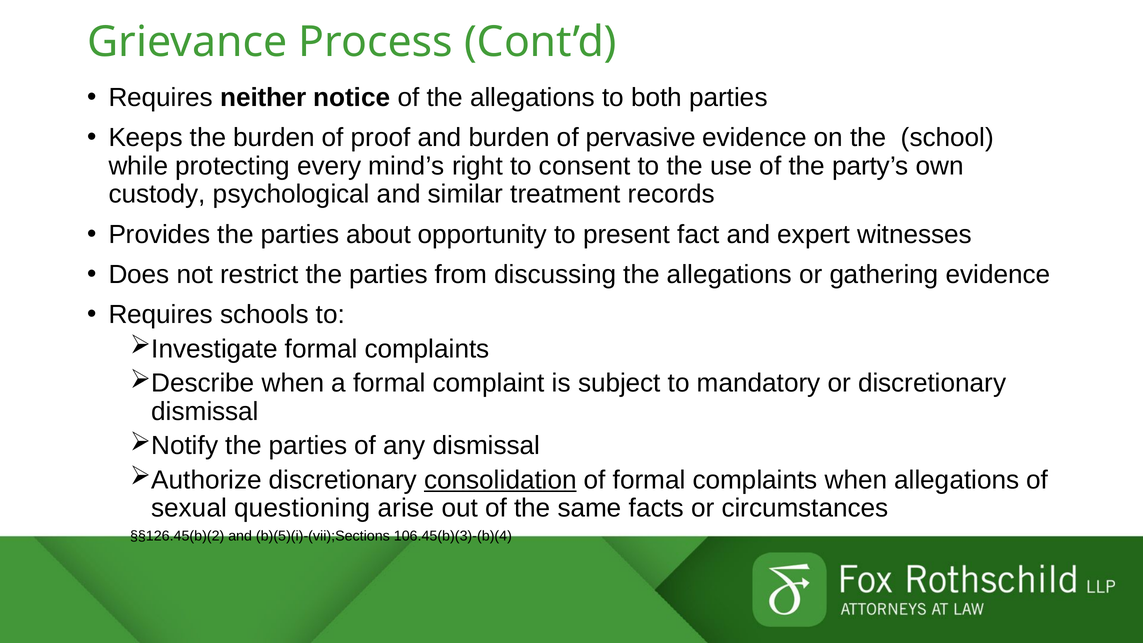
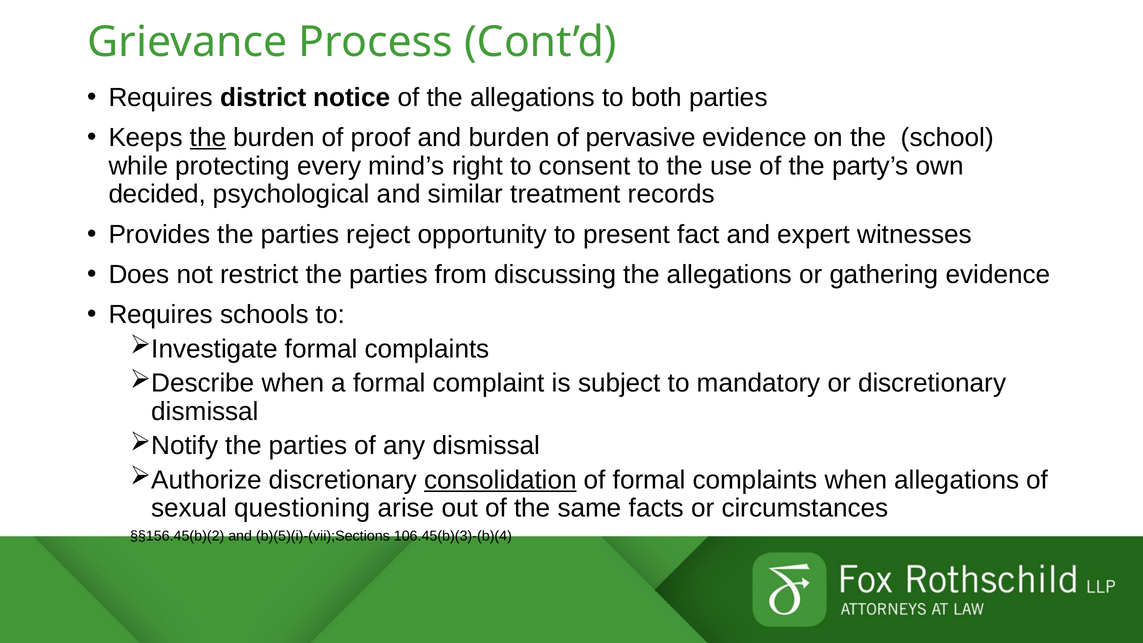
neither: neither -> district
the at (208, 138) underline: none -> present
custody: custody -> decided
about: about -> reject
§§126.45(b)(2: §§126.45(b)(2 -> §§156.45(b)(2
